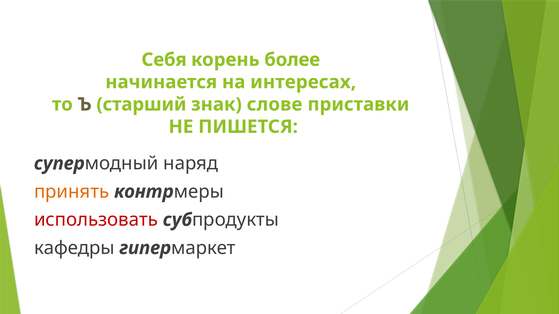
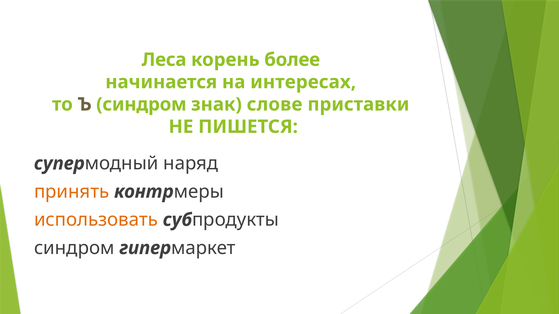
Себя: Себя -> Леса
Ъ старший: старший -> синдром
использовать colour: red -> orange
кафедры at (74, 248): кафедры -> синдром
